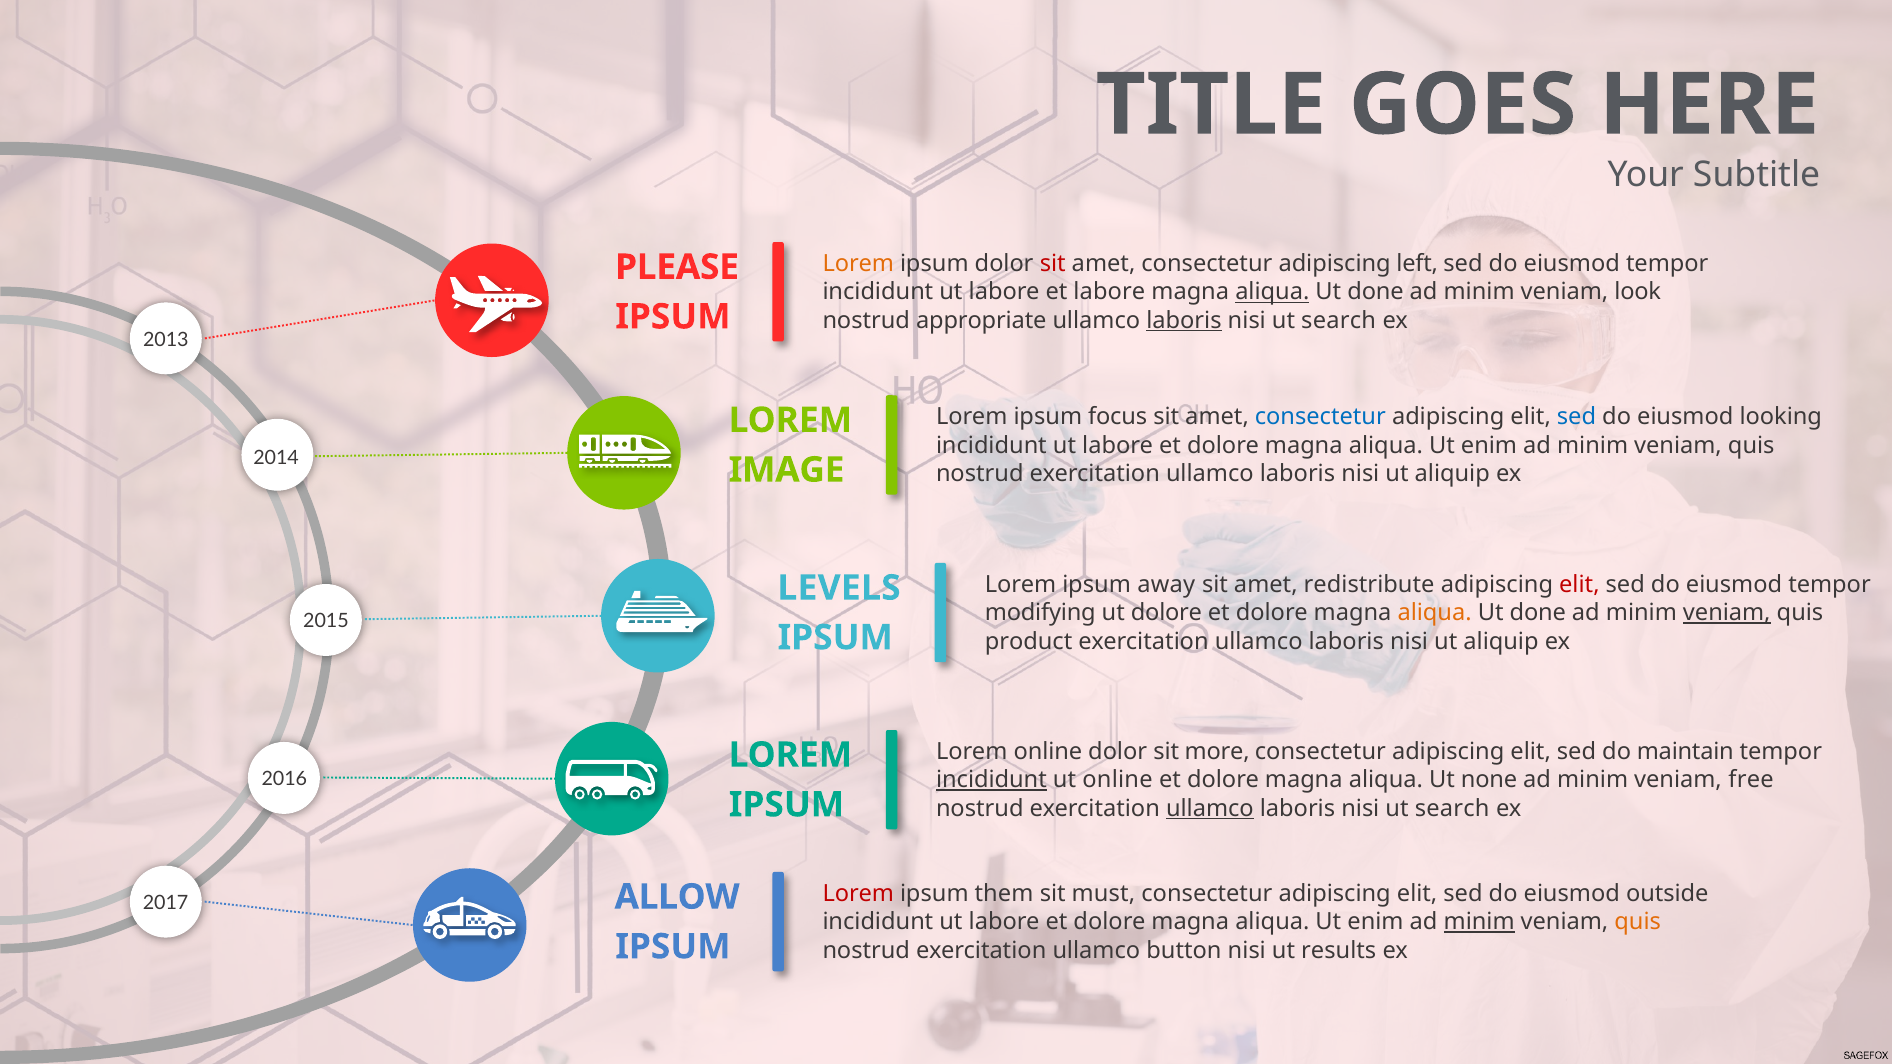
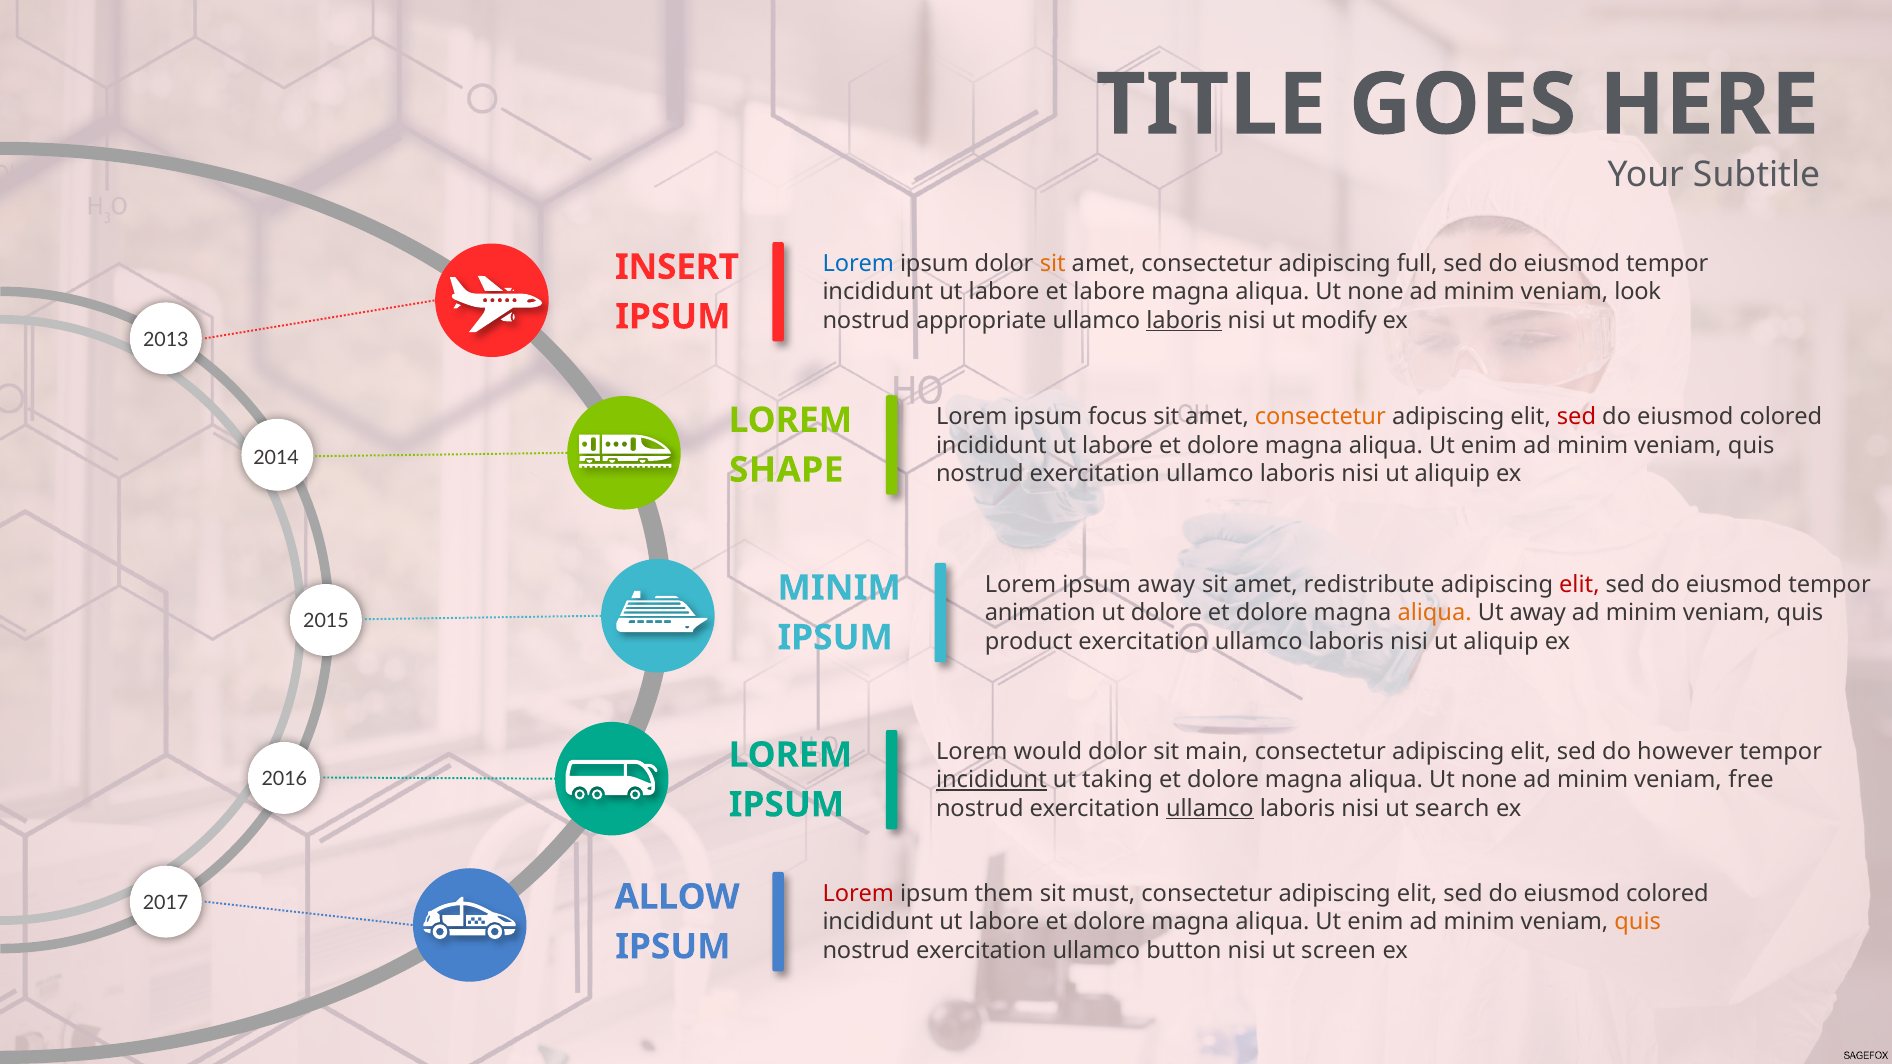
Lorem at (858, 264) colour: orange -> blue
sit at (1053, 264) colour: red -> orange
left: left -> full
PLEASE: PLEASE -> INSERT
aliqua at (1272, 292) underline: present -> none
done at (1376, 292): done -> none
search at (1339, 321): search -> modify
consectetur at (1320, 417) colour: blue -> orange
sed at (1576, 417) colour: blue -> red
looking at (1781, 417): looking -> colored
IMAGE: IMAGE -> SHAPE
LEVELS at (839, 588): LEVELS -> MINIM
modifying: modifying -> animation
done at (1538, 613): done -> away
veniam at (1727, 613) underline: present -> none
Lorem online: online -> would
more: more -> main
maintain: maintain -> however
ut online: online -> taking
outside at (1667, 894): outside -> colored
minim at (1479, 922) underline: present -> none
results: results -> screen
